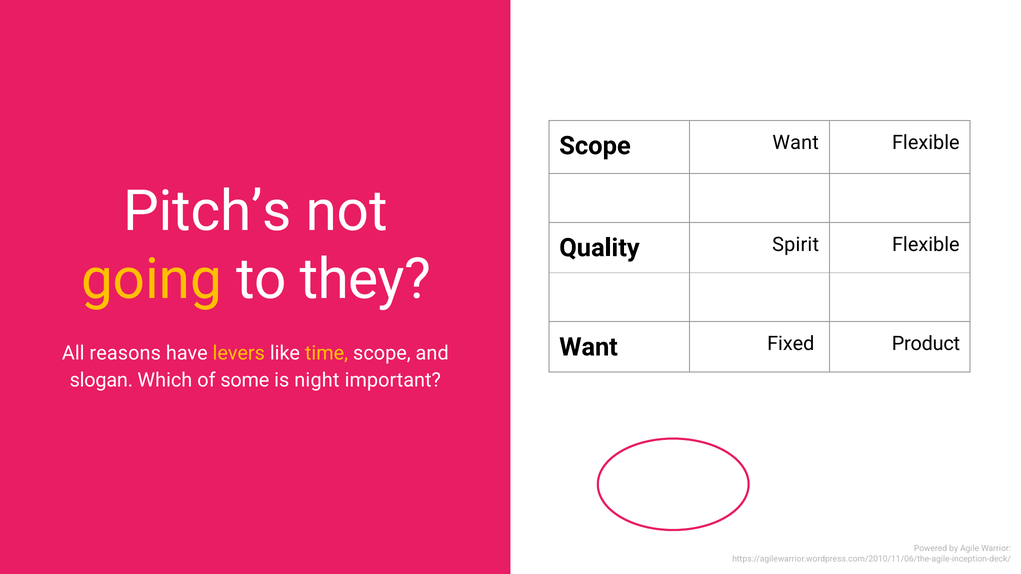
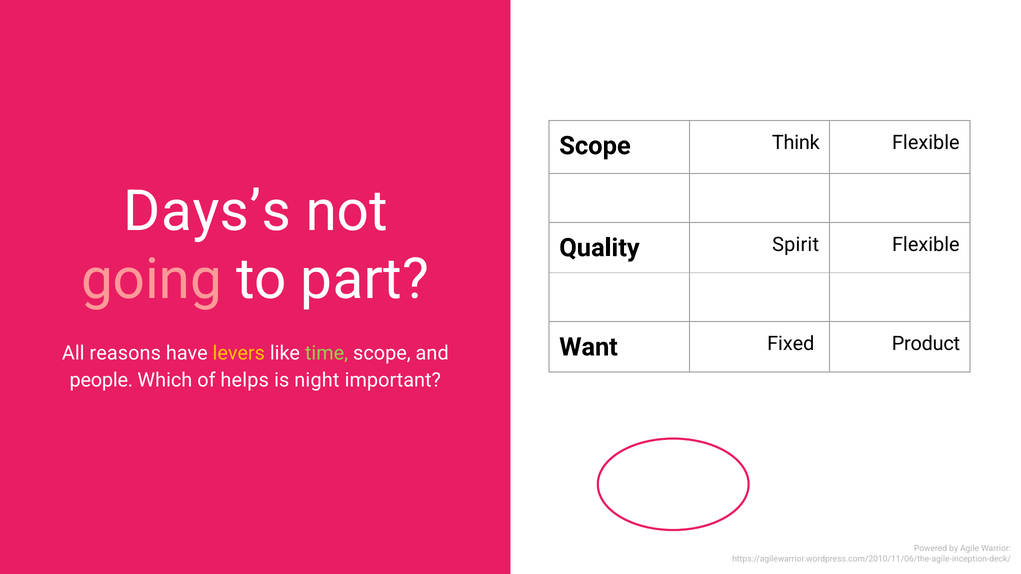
Scope Want: Want -> Think
Pitch’s: Pitch’s -> Days’s
going colour: yellow -> pink
they: they -> part
time colour: yellow -> light green
slogan: slogan -> people
some: some -> helps
